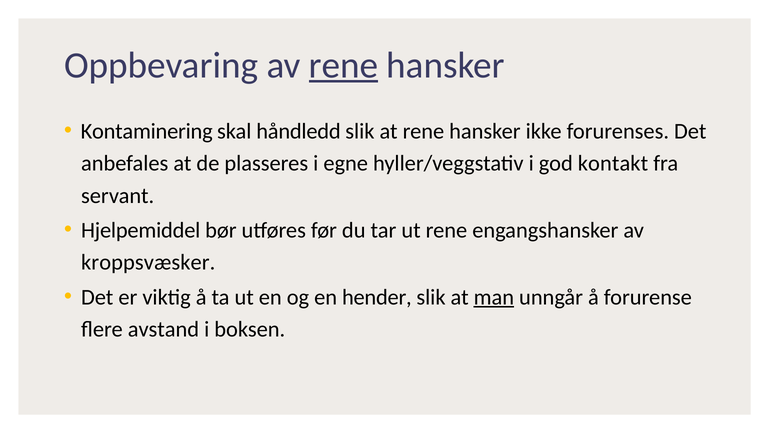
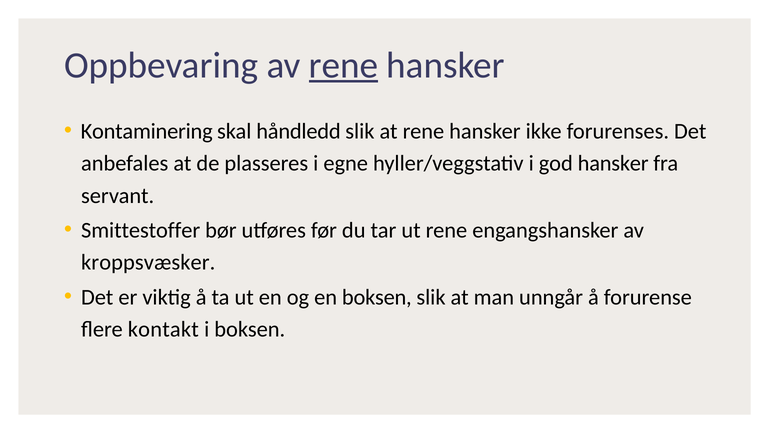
god kontakt: kontakt -> hansker
Hjelpemiddel: Hjelpemiddel -> Smittestoffer
en hender: hender -> boksen
man underline: present -> none
avstand: avstand -> kontakt
